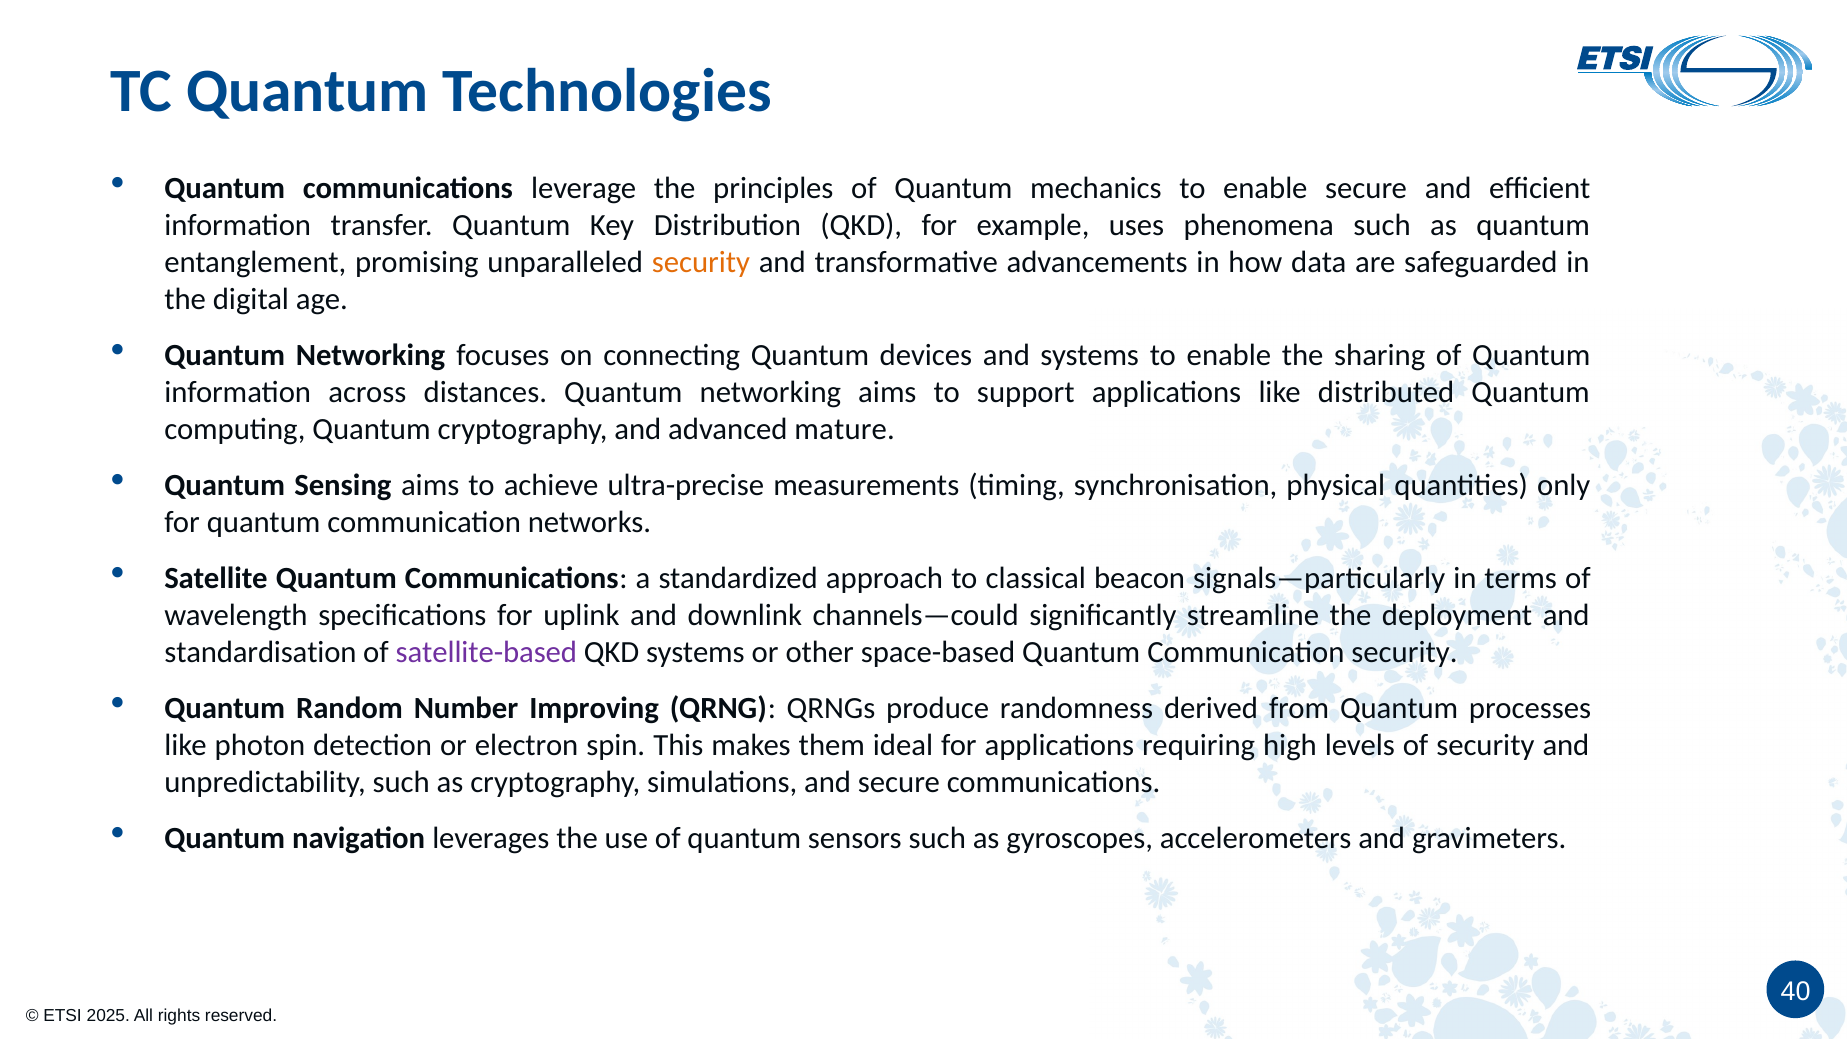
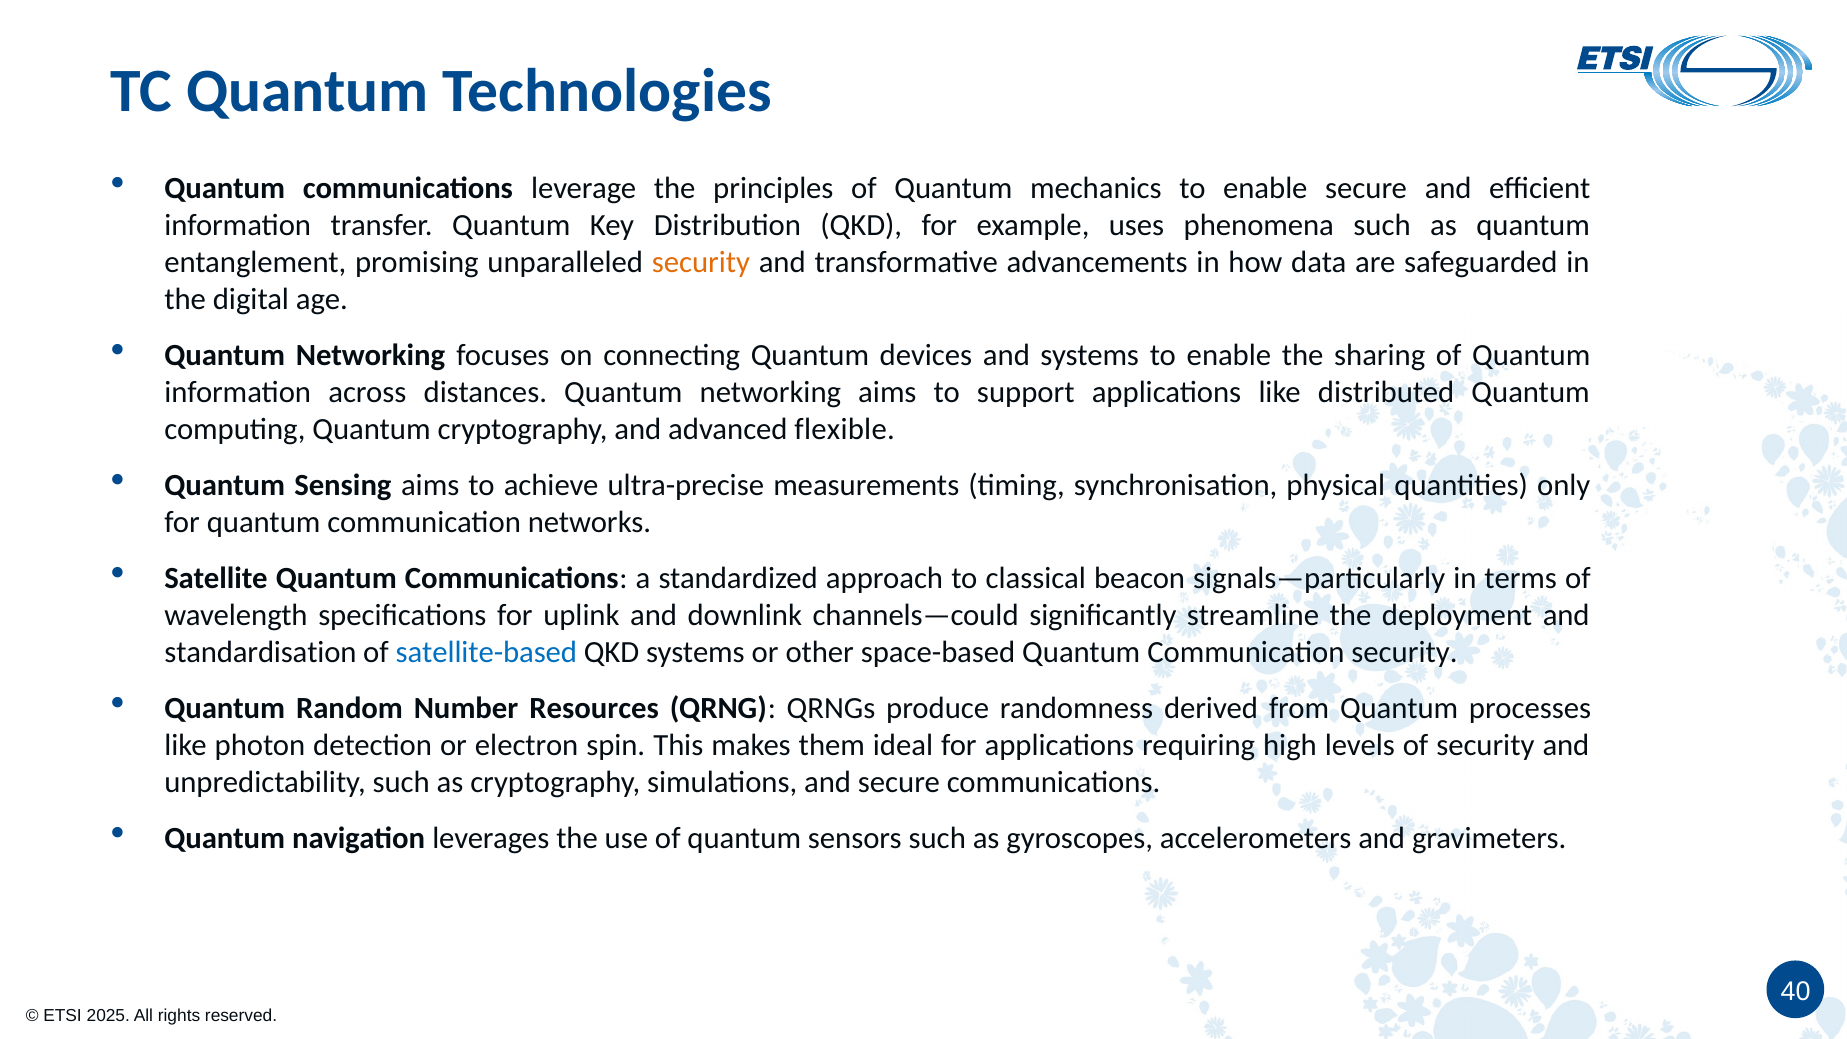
mature: mature -> flexible
satellite-based colour: purple -> blue
Improving: Improving -> Resources
